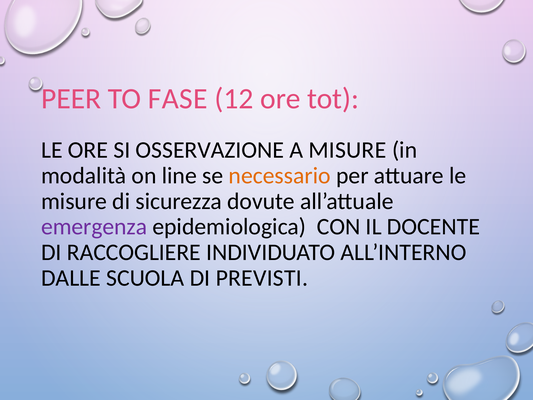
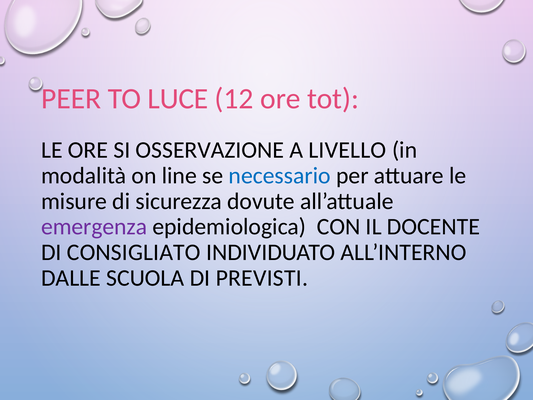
FASE: FASE -> LUCE
A MISURE: MISURE -> LIVELLO
necessario colour: orange -> blue
RACCOGLIERE: RACCOGLIERE -> CONSIGLIATO
